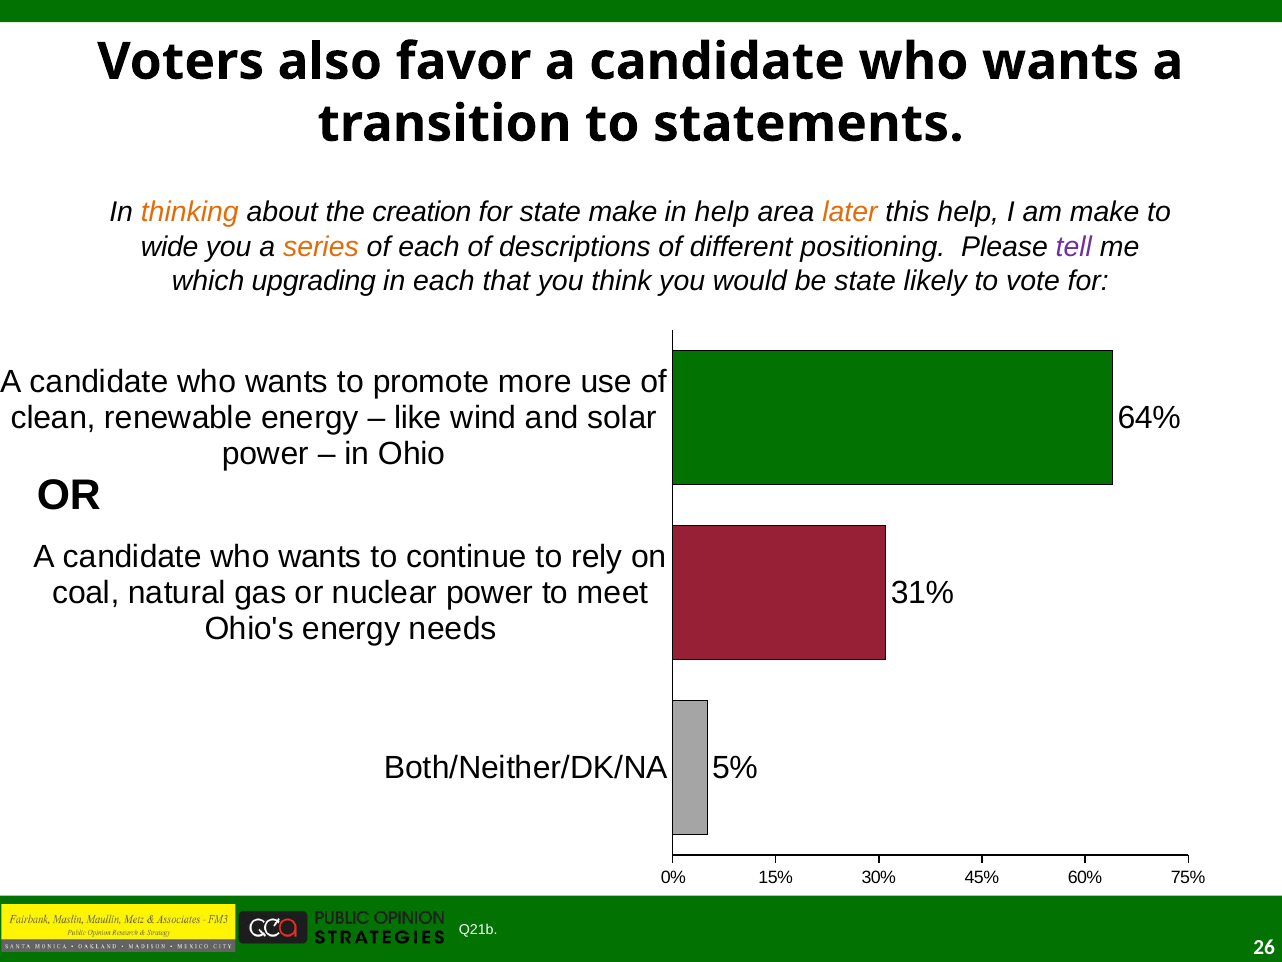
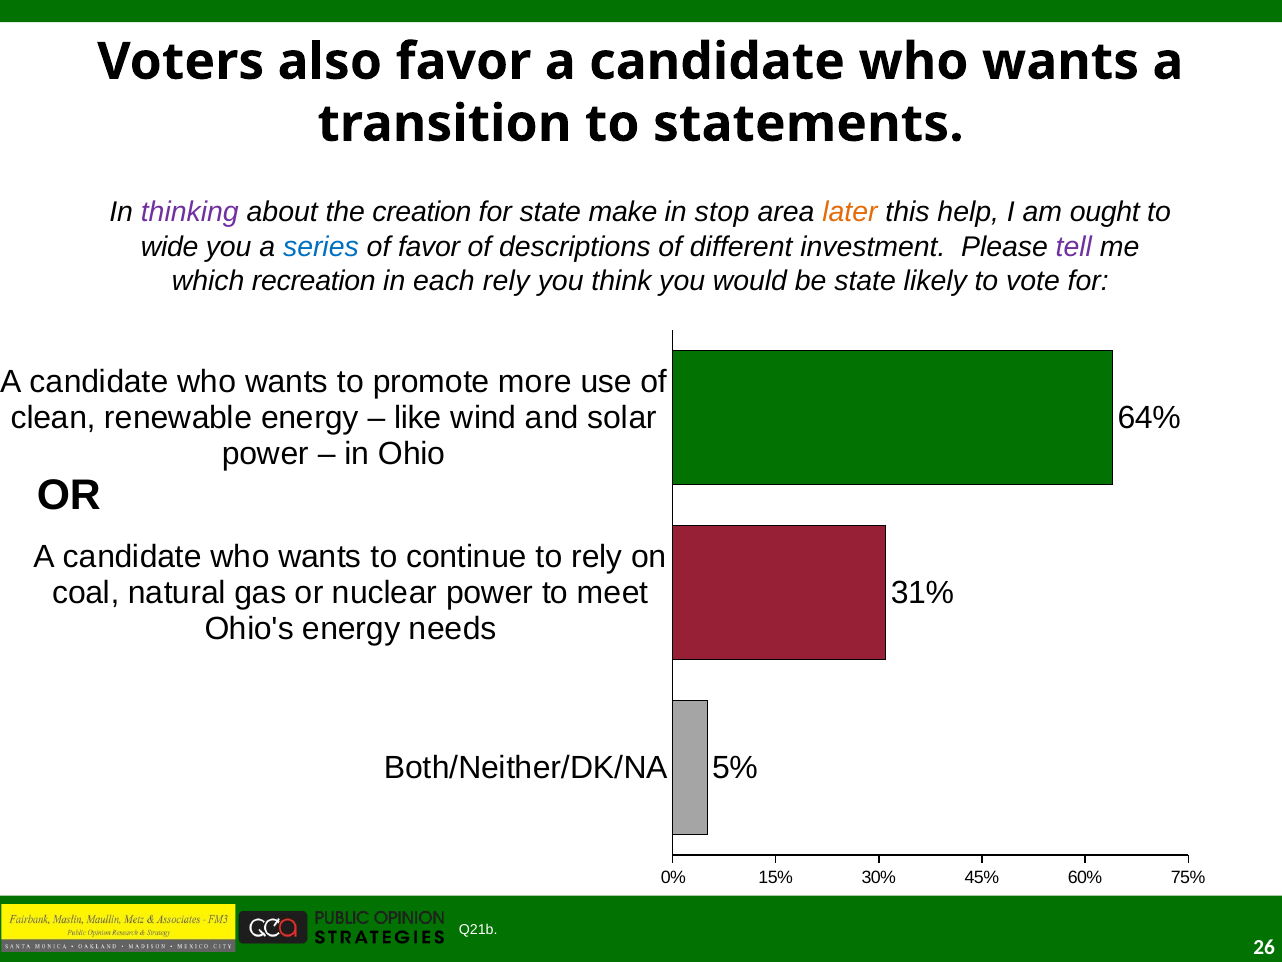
thinking colour: orange -> purple
in help: help -> stop
am make: make -> ought
series colour: orange -> blue
of each: each -> favor
positioning: positioning -> investment
upgrading: upgrading -> recreation
each that: that -> rely
